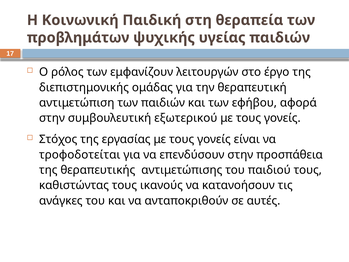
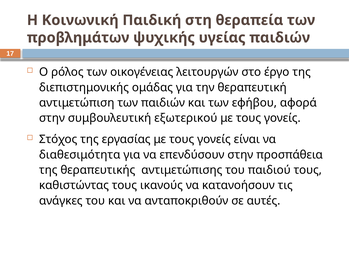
εμφανίζουν: εμφανίζουν -> οικογένειας
τροφοδοτείται: τροφοδοτείται -> διαθεσιμότητα
